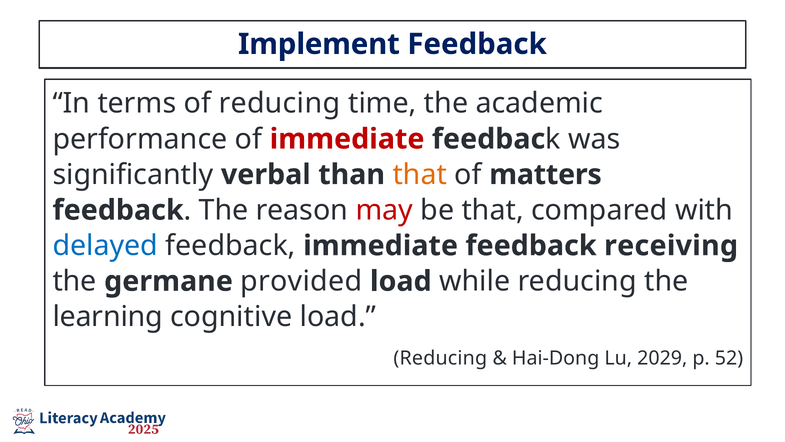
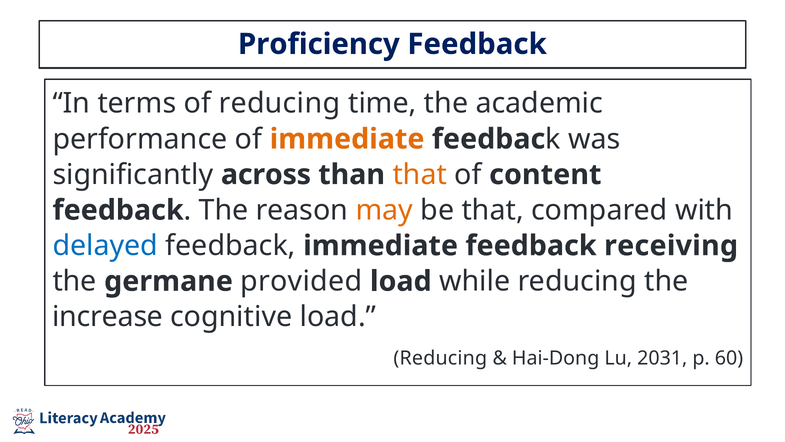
Implement: Implement -> Proficiency
immediate at (347, 139) colour: red -> orange
verbal: verbal -> across
matters: matters -> content
may colour: red -> orange
learning: learning -> increase
2029: 2029 -> 2031
52: 52 -> 60
